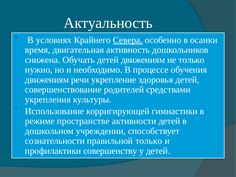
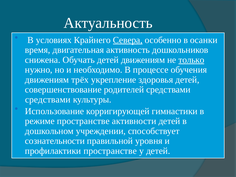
только at (191, 60) underline: none -> present
речи: речи -> трёх
укрепления at (48, 100): укрепления -> средствами
правильной только: только -> уровня
профилактики совершенству: совершенству -> пространстве
